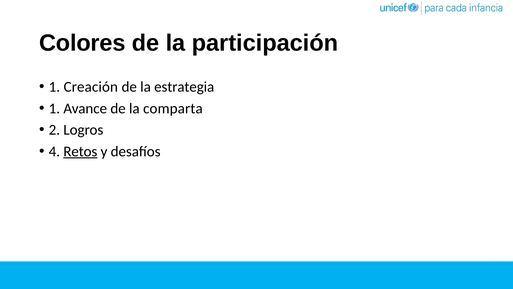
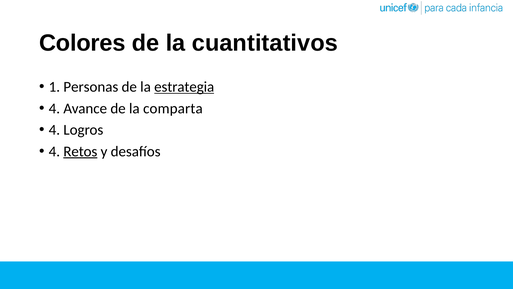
participación: participación -> cuantitativos
Creación: Creación -> Personas
estrategia underline: none -> present
1 at (54, 108): 1 -> 4
2 at (54, 130): 2 -> 4
